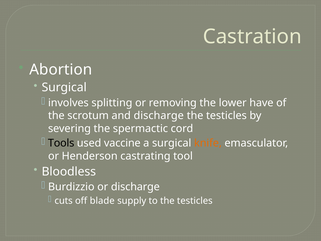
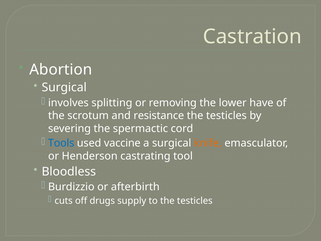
and discharge: discharge -> resistance
Tools colour: black -> blue
or discharge: discharge -> afterbirth
blade: blade -> drugs
